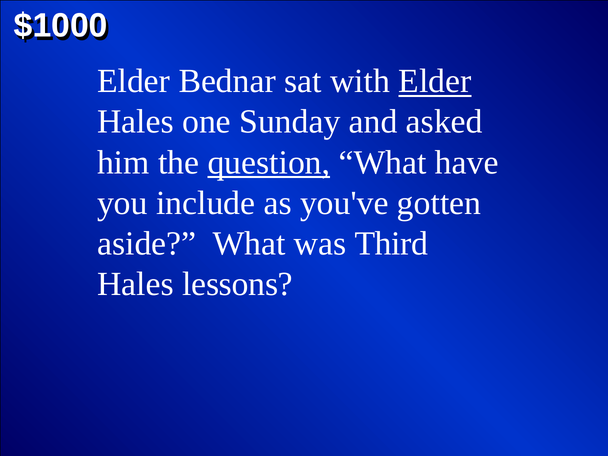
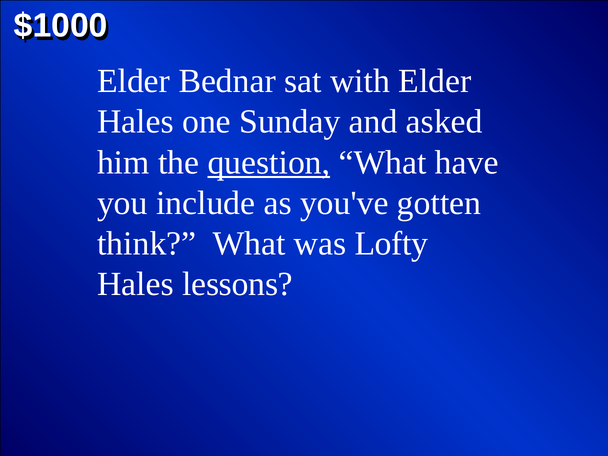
Elder at (435, 81) underline: present -> none
aside: aside -> think
Third: Third -> Lofty
